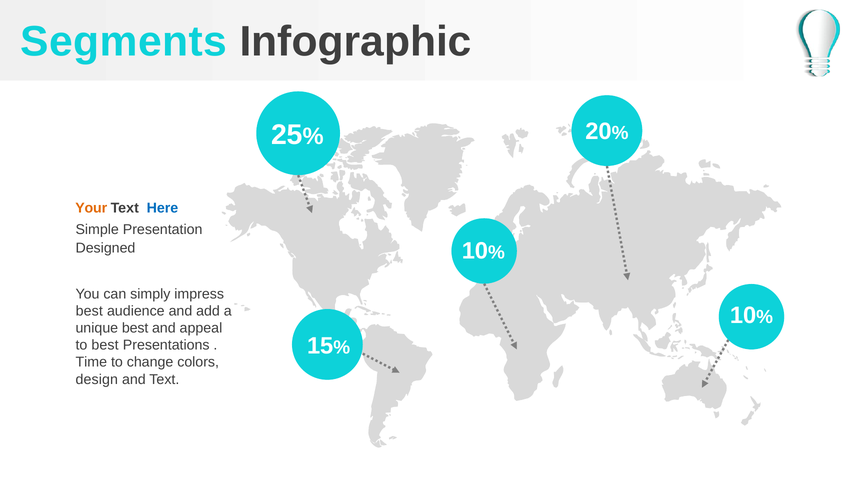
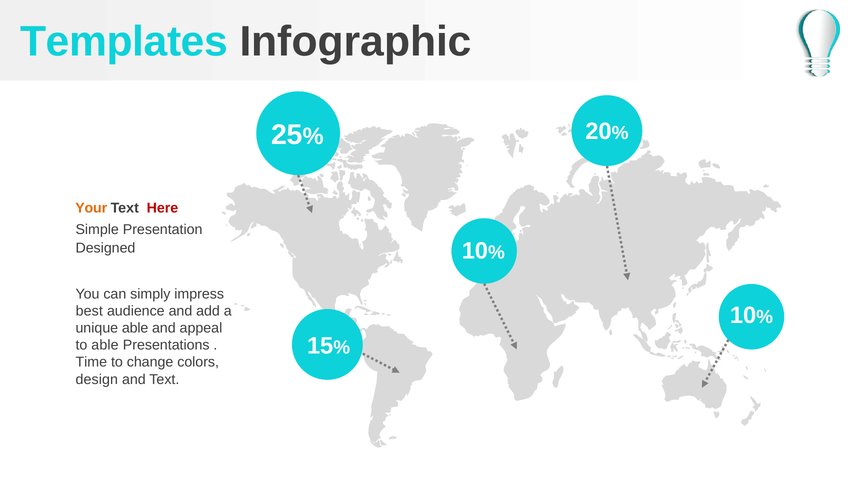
Segments: Segments -> Templates
Here colour: blue -> red
unique best: best -> able
to best: best -> able
